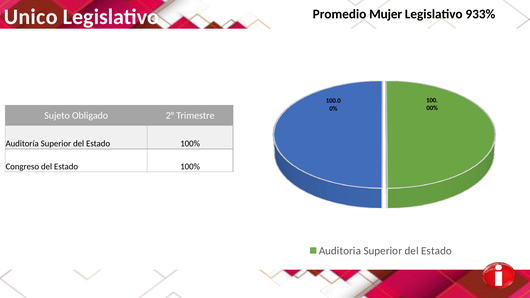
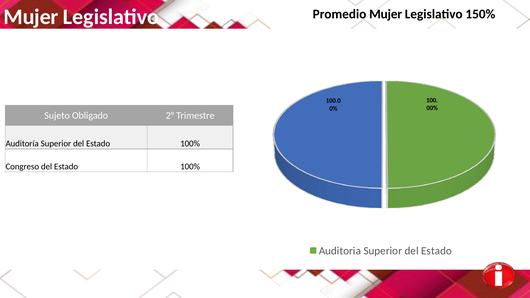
Unico at (31, 17): Unico -> Mujer
933%: 933% -> 150%
